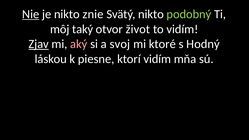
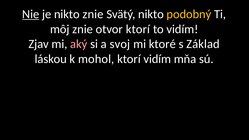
podobný colour: light green -> yellow
môj taký: taký -> znie
otvor život: život -> ktorí
Zjav underline: present -> none
Hodný: Hodný -> Základ
piesne: piesne -> mohol
